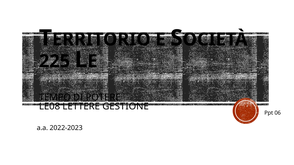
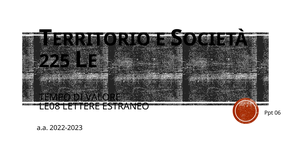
POTERE: POTERE -> VALORE
GESTIONE: GESTIONE -> ESTRANEO
